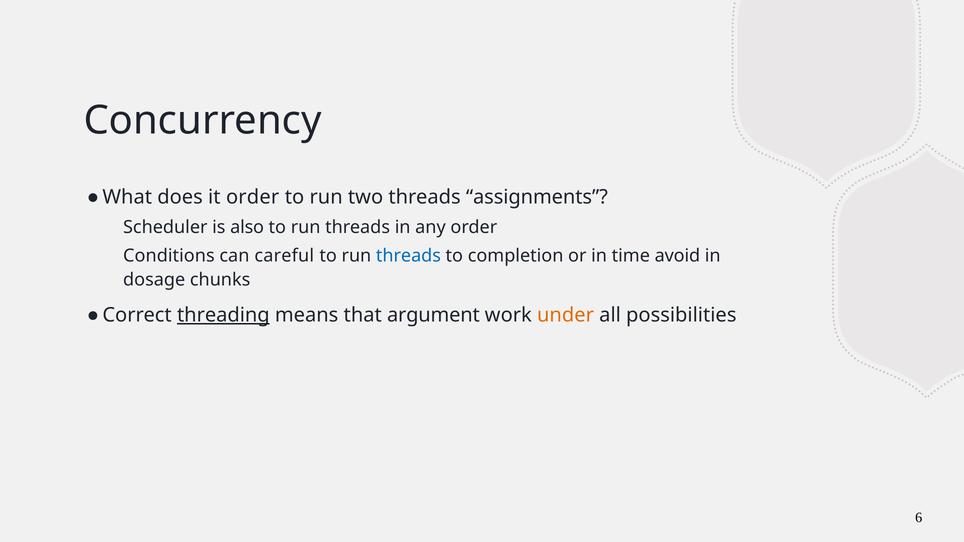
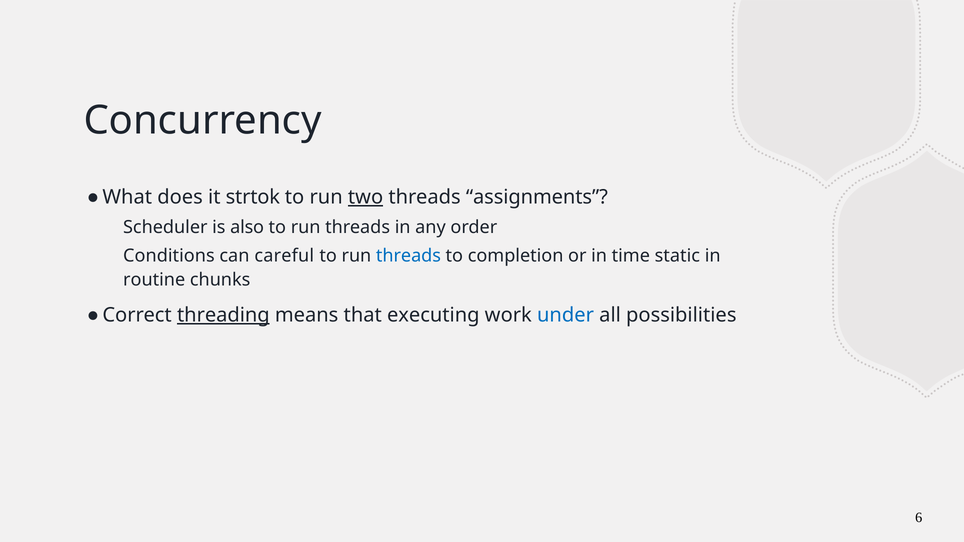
it order: order -> strtok
two underline: none -> present
avoid: avoid -> static
dosage: dosage -> routine
argument: argument -> executing
under colour: orange -> blue
